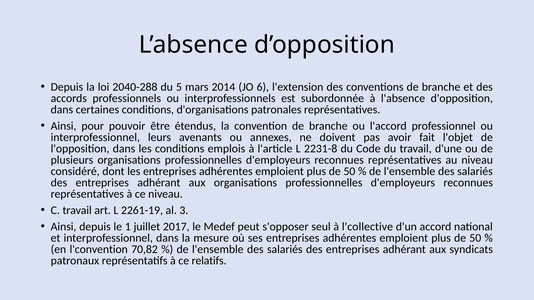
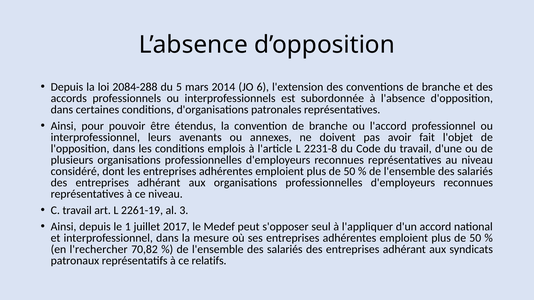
2040-288: 2040-288 -> 2084-288
l'collective: l'collective -> l'appliquer
l'convention: l'convention -> l'rechercher
